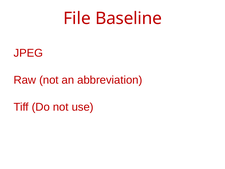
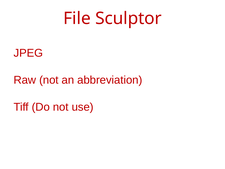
Baseline: Baseline -> Sculptor
